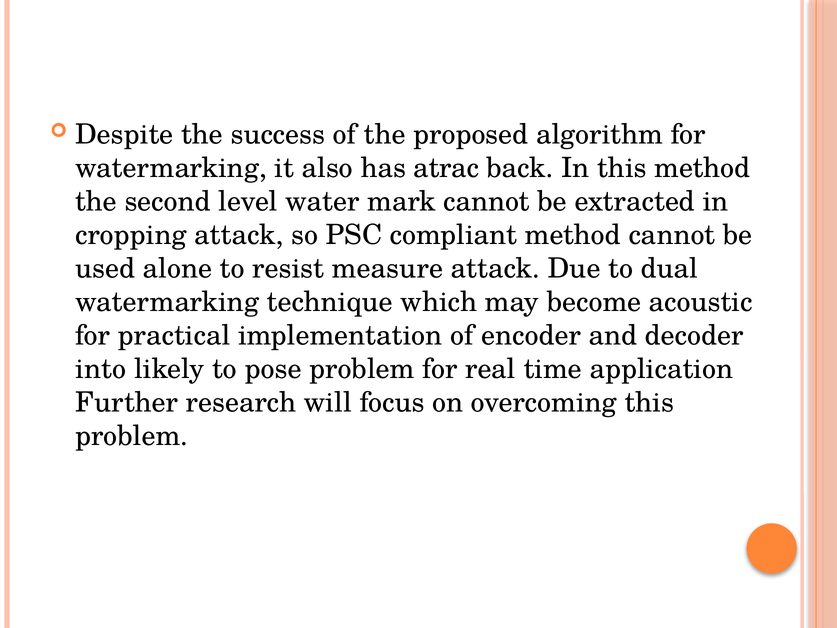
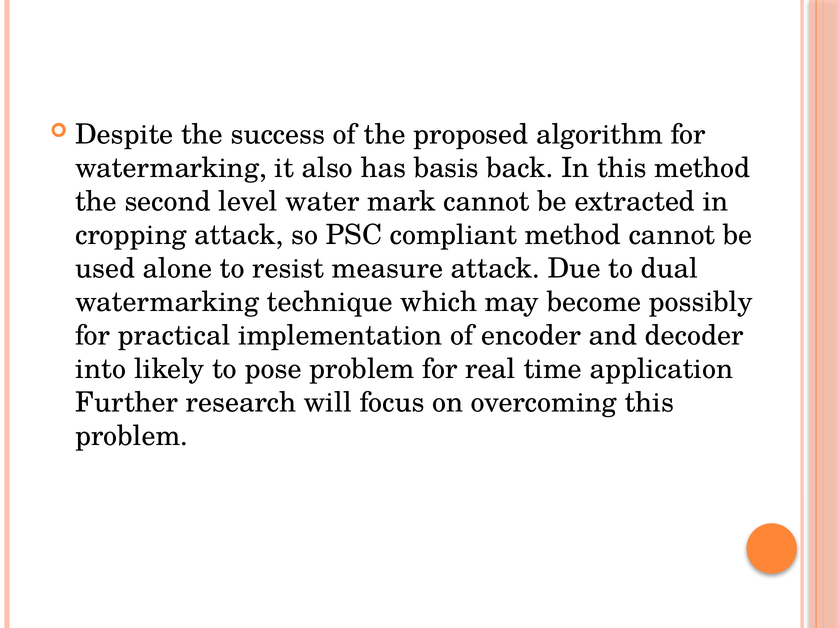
atrac: atrac -> basis
acoustic: acoustic -> possibly
